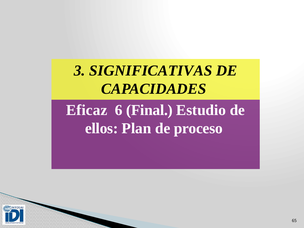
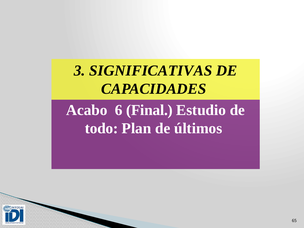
Eficaz: Eficaz -> Acabo
ellos: ellos -> todo
proceso: proceso -> últimos
